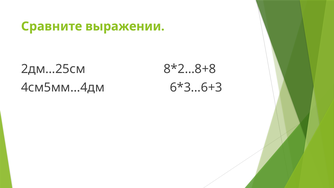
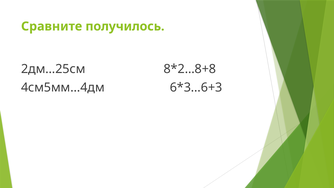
выражении: выражении -> получилось
